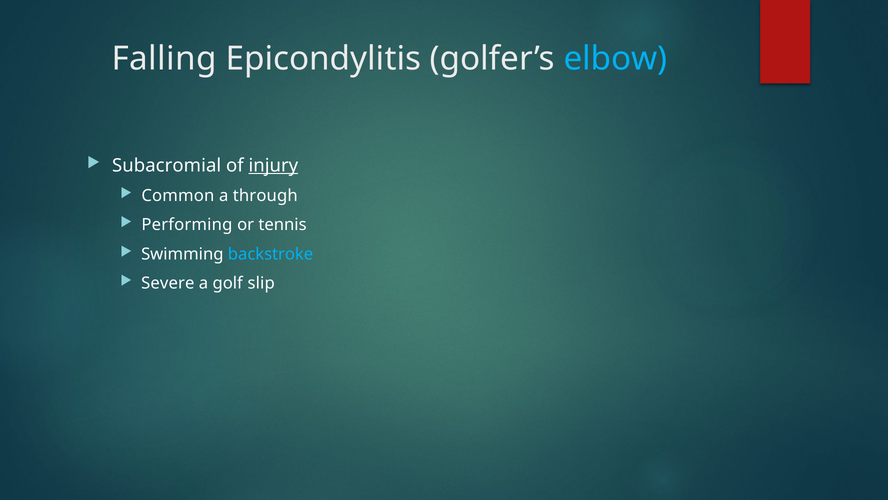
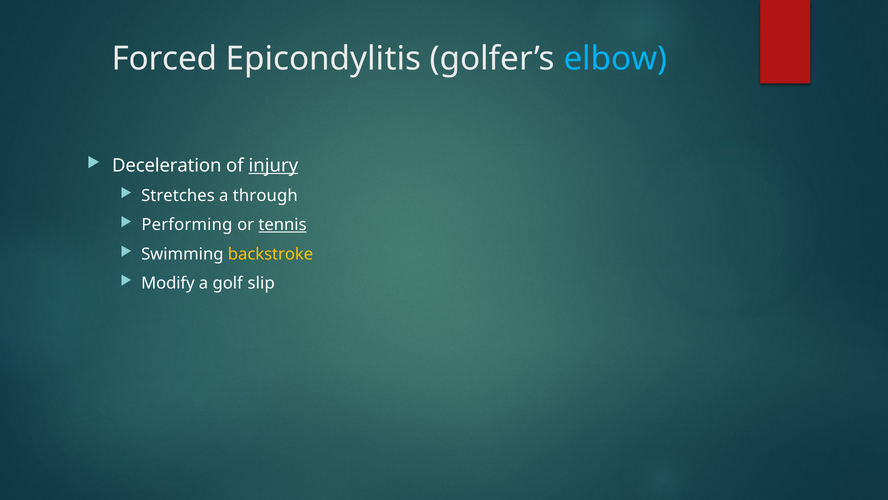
Falling: Falling -> Forced
Subacromial: Subacromial -> Deceleration
Common: Common -> Stretches
tennis underline: none -> present
backstroke colour: light blue -> yellow
Severe: Severe -> Modify
